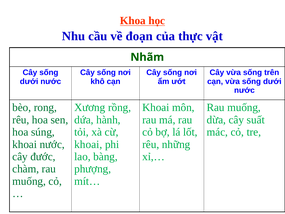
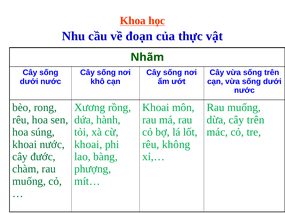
cây suất: suất -> trên
những: những -> không
